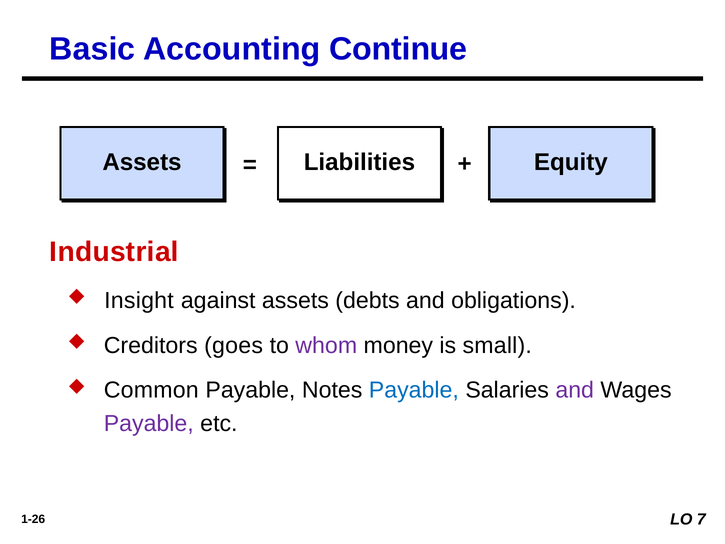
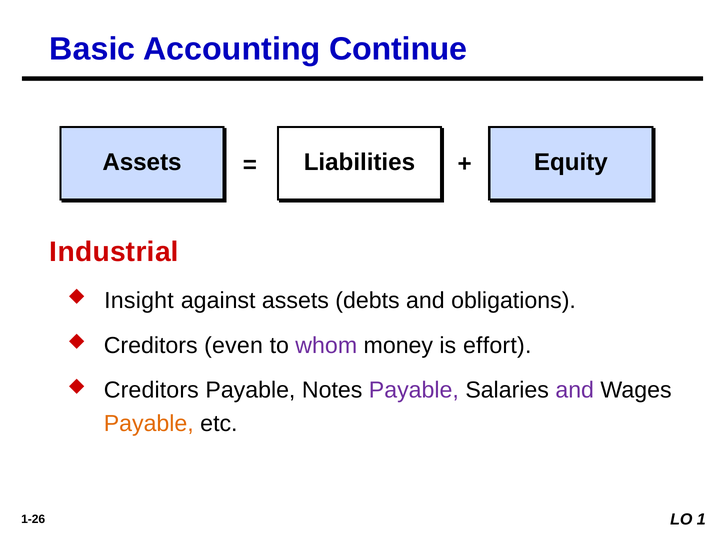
goes: goes -> even
small: small -> effort
Common at (151, 390): Common -> Creditors
Payable at (414, 390) colour: blue -> purple
Payable at (149, 423) colour: purple -> orange
7: 7 -> 1
